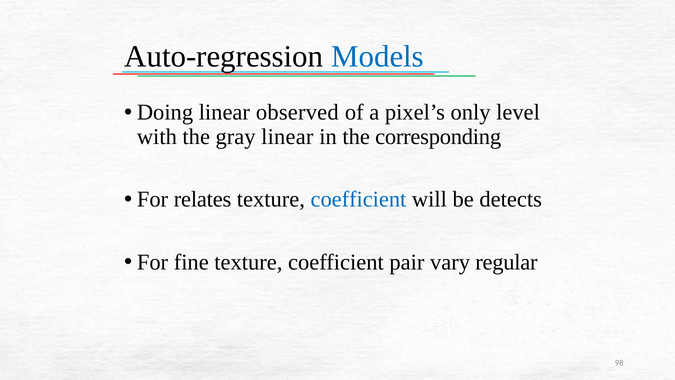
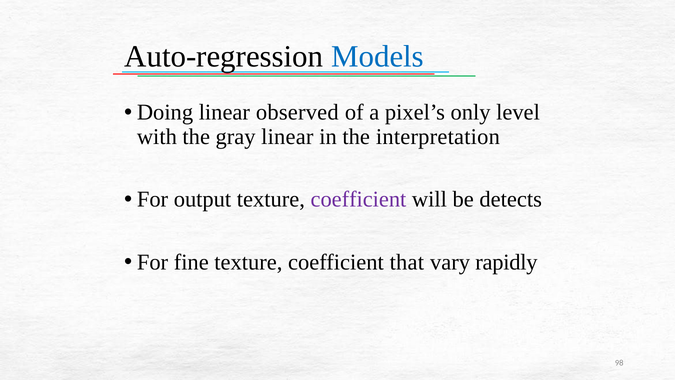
corresponding: corresponding -> interpretation
relates: relates -> output
coefficient at (358, 199) colour: blue -> purple
pair: pair -> that
regular: regular -> rapidly
